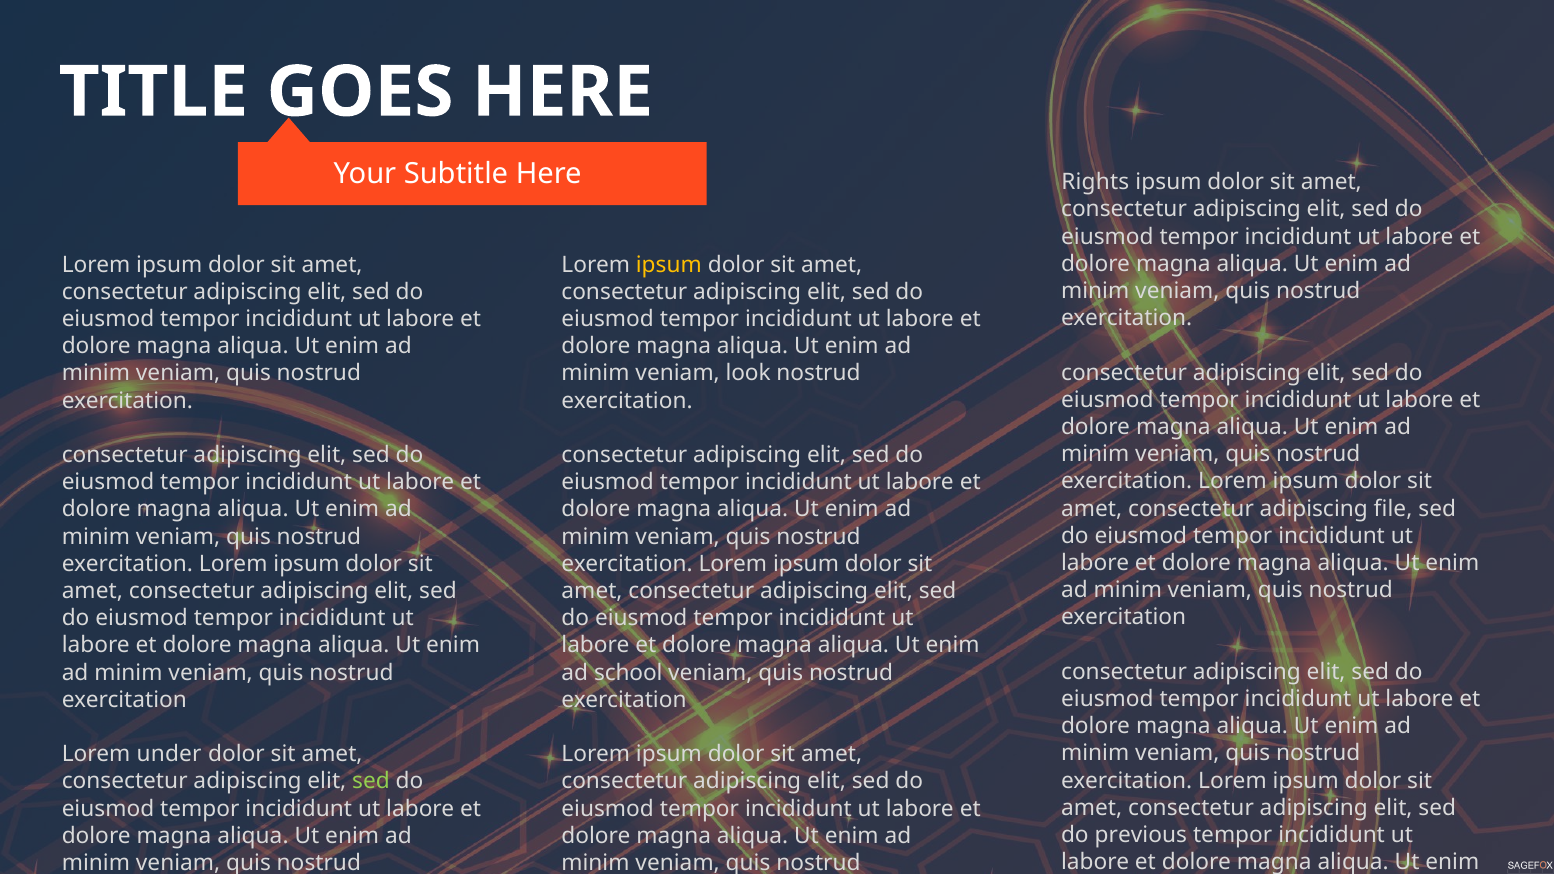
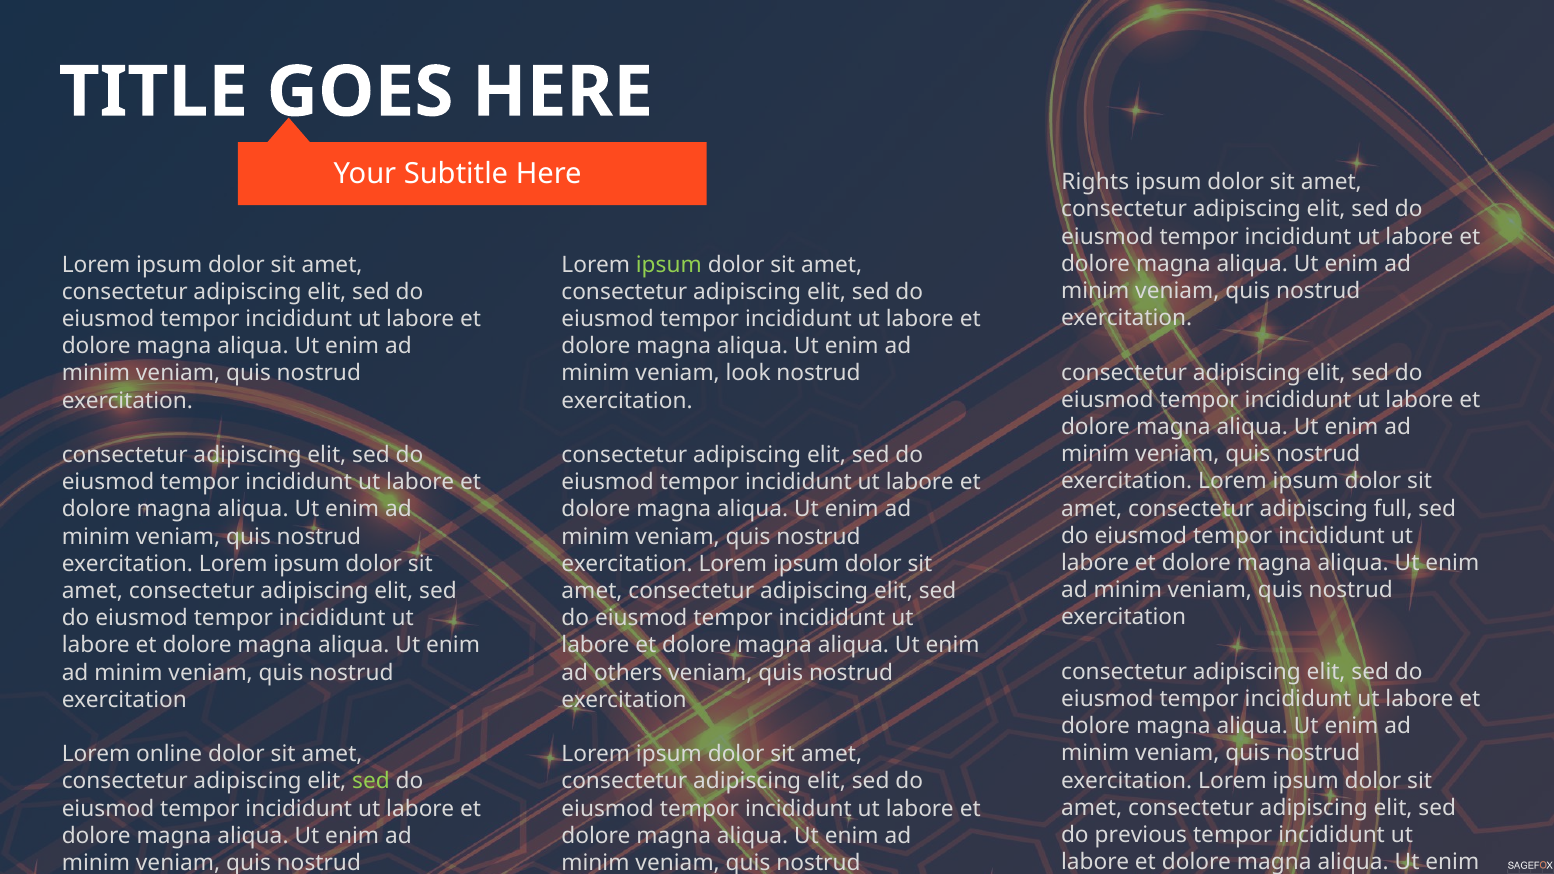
ipsum at (669, 265) colour: yellow -> light green
file: file -> full
school: school -> others
under: under -> online
